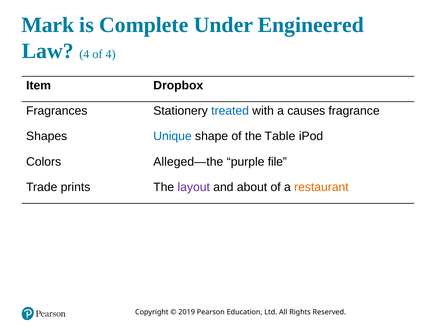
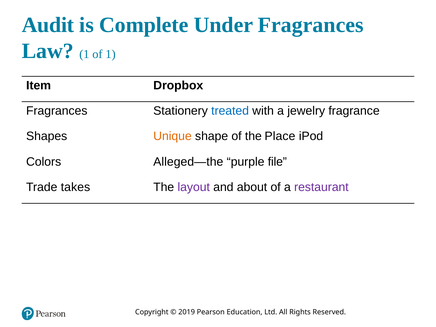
Mark: Mark -> Audit
Under Engineered: Engineered -> Fragrances
Law 4: 4 -> 1
of 4: 4 -> 1
causes: causes -> jewelry
Unique colour: blue -> orange
Table: Table -> Place
prints: prints -> takes
restaurant colour: orange -> purple
